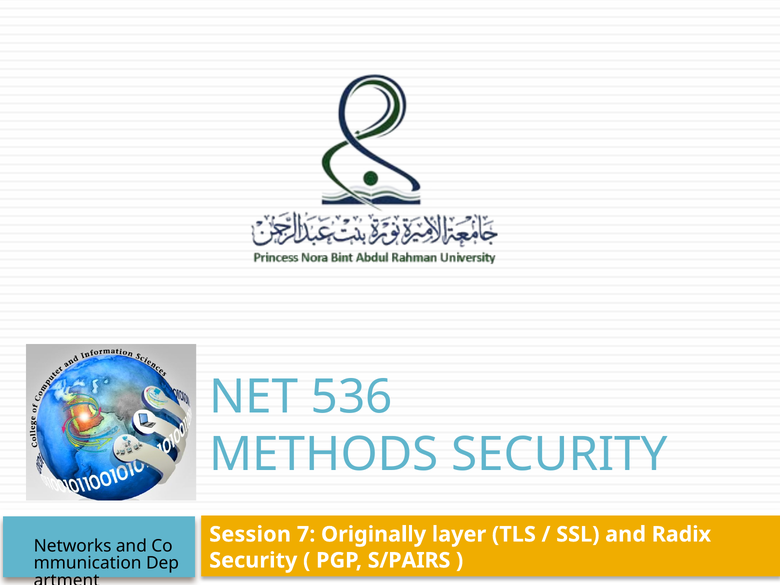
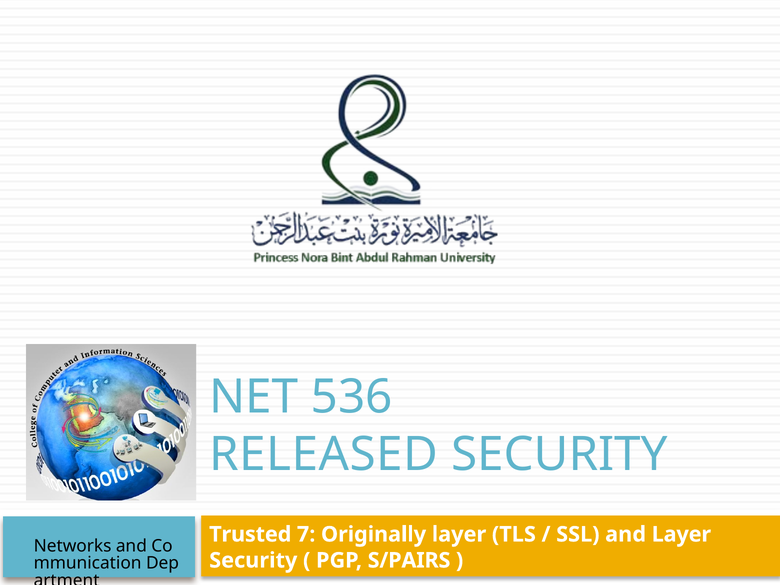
METHODS: METHODS -> RELEASED
Session: Session -> Trusted
and Radix: Radix -> Layer
